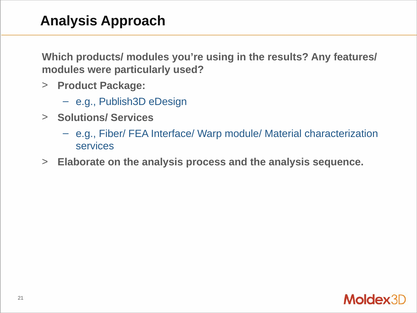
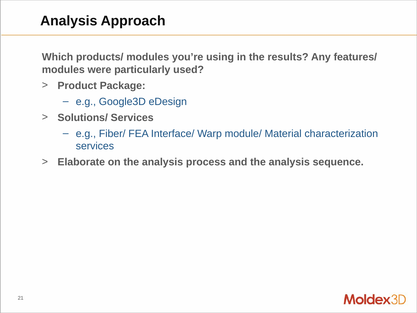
Publish3D: Publish3D -> Google3D
